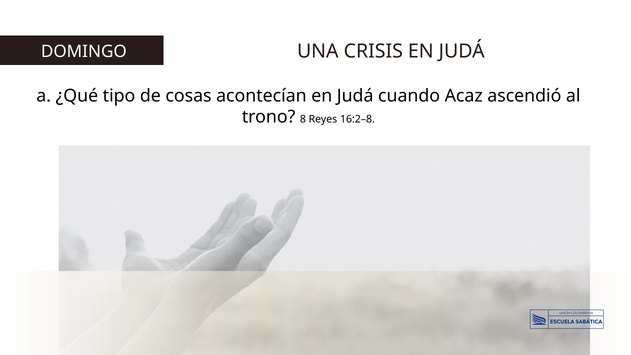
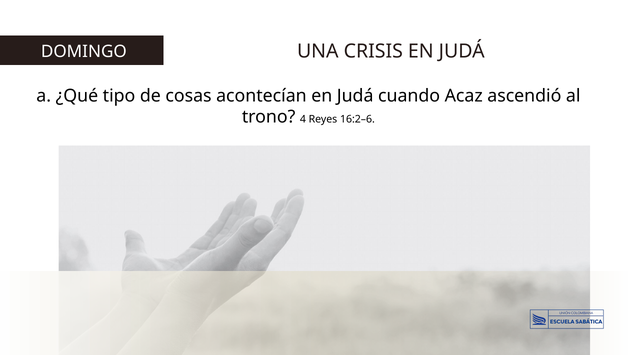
8: 8 -> 4
16:2–8: 16:2–8 -> 16:2–6
